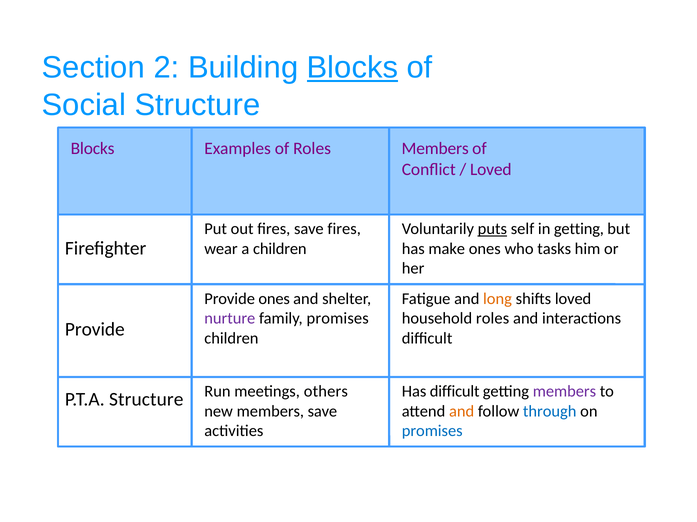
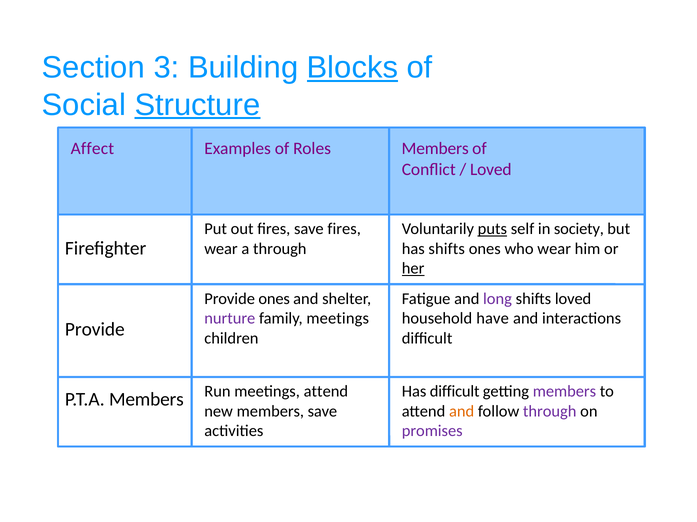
2: 2 -> 3
Structure at (197, 105) underline: none -> present
Blocks at (93, 149): Blocks -> Affect
in getting: getting -> society
a children: children -> through
has make: make -> shifts
who tasks: tasks -> wear
her underline: none -> present
long colour: orange -> purple
family promises: promises -> meetings
household roles: roles -> have
meetings others: others -> attend
P.T.A Structure: Structure -> Members
through at (550, 412) colour: blue -> purple
promises at (432, 431) colour: blue -> purple
